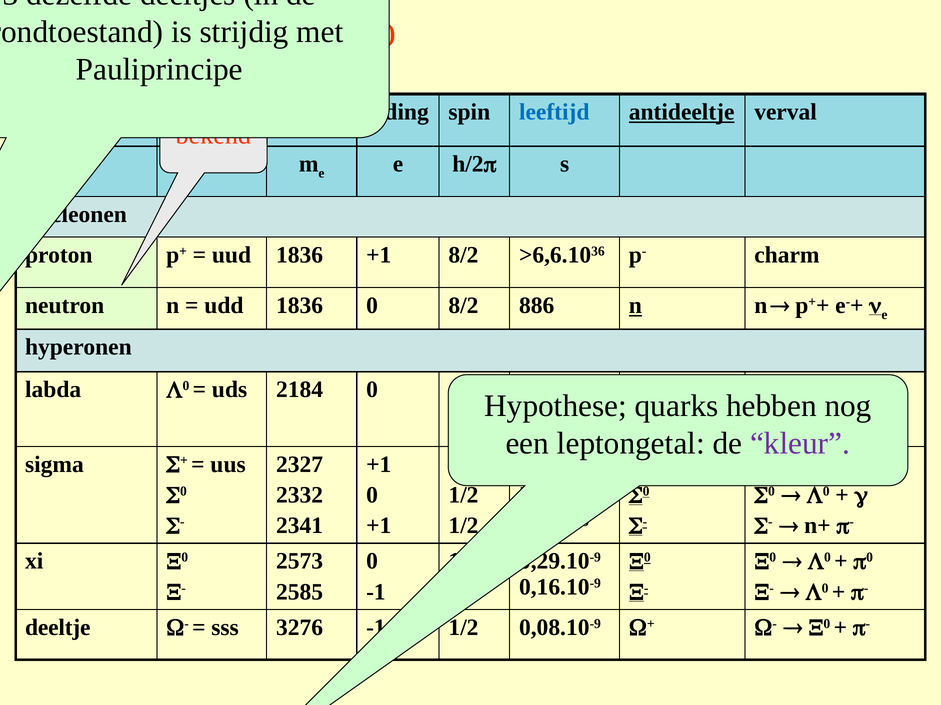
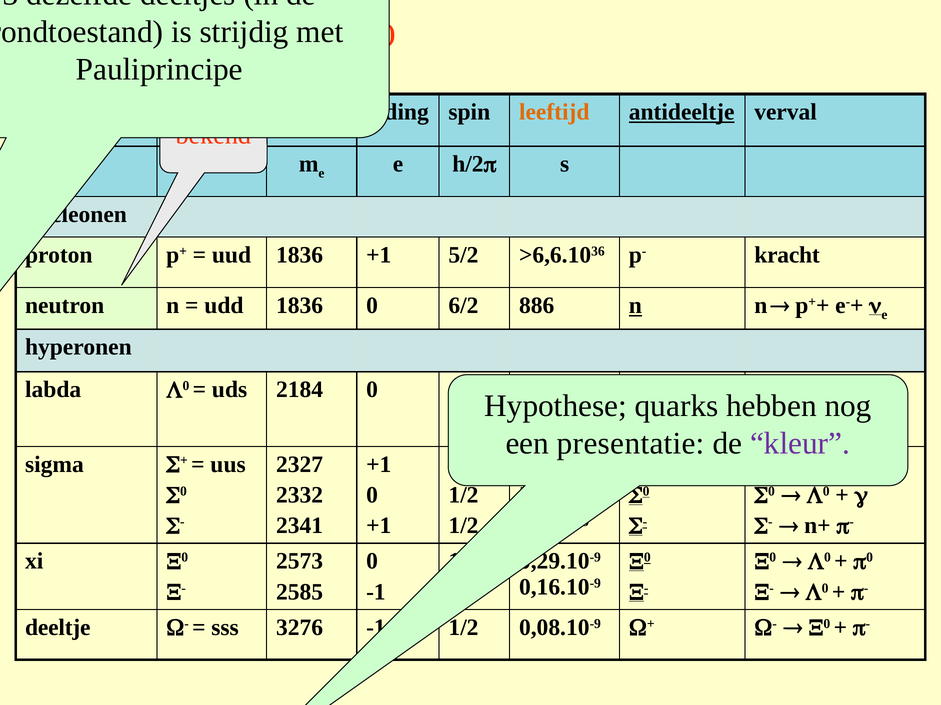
leeftijd colour: blue -> orange
8/2 at (463, 255): 8/2 -> 5/2
charm: charm -> kracht
8/2 at (463, 306): 8/2 -> 6/2
leptongetal: leptongetal -> presentatie
